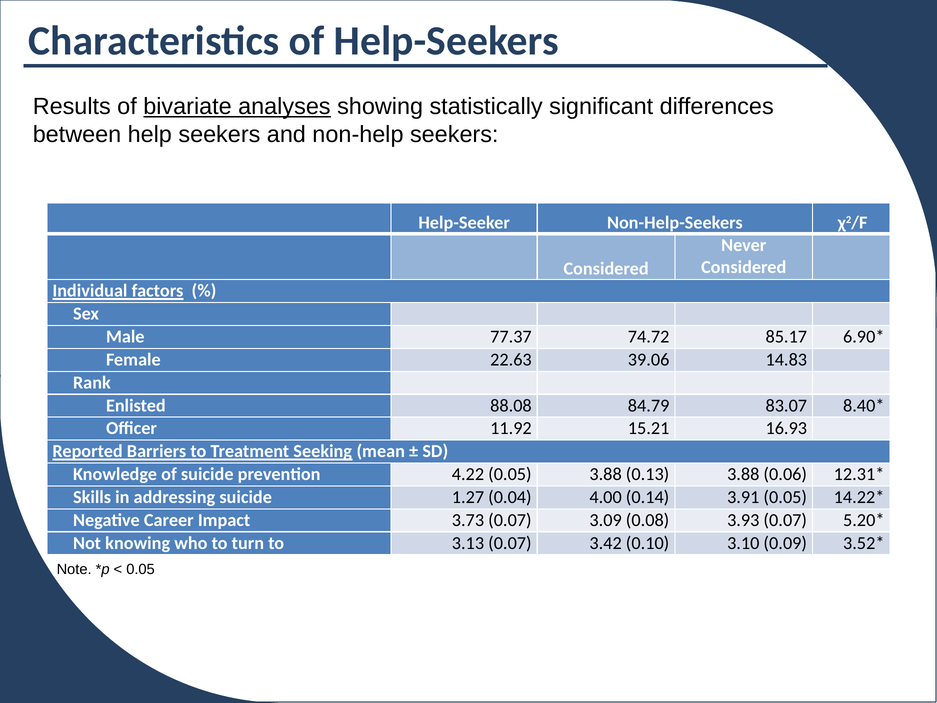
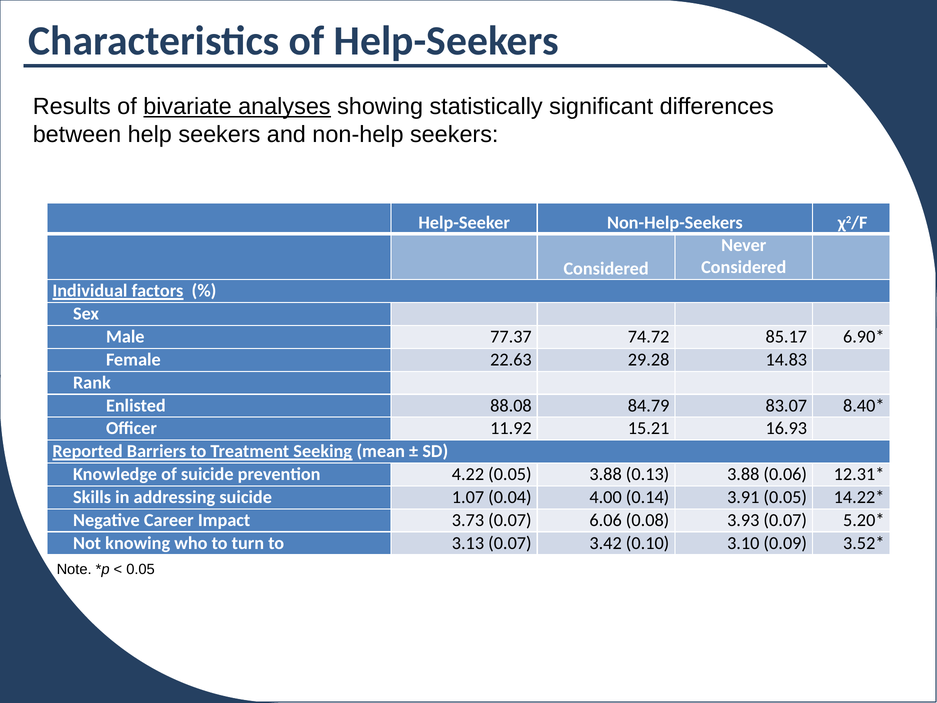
39.06: 39.06 -> 29.28
1.27: 1.27 -> 1.07
3.09: 3.09 -> 6.06
